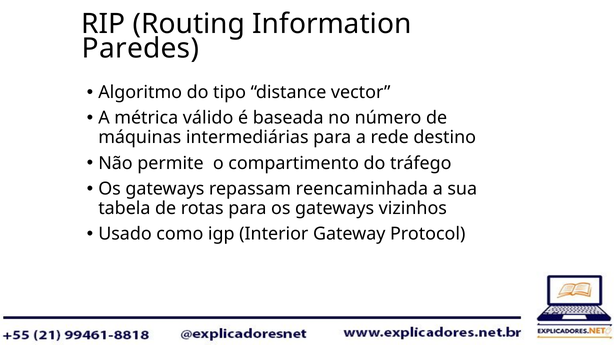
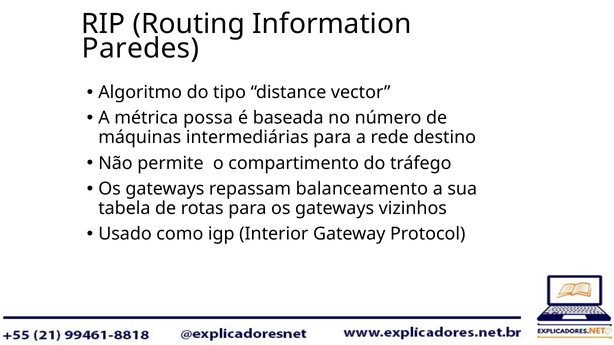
válido: válido -> possa
reencaminhada: reencaminhada -> balanceamento
